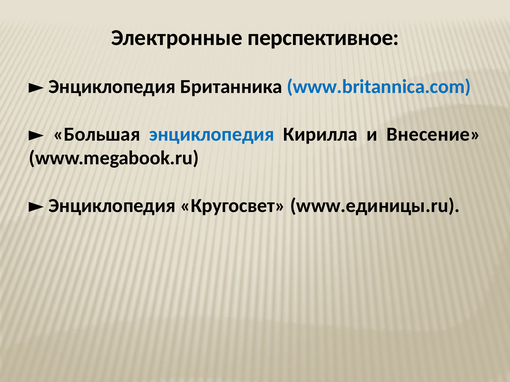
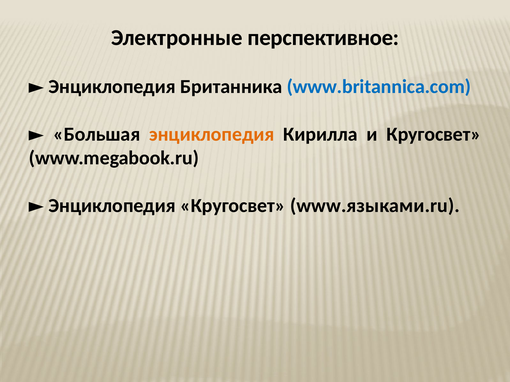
энциклопедия colour: blue -> orange
и Внесение: Внесение -> Кругосвет
www.единицы.ru: www.единицы.ru -> www.языками.ru
